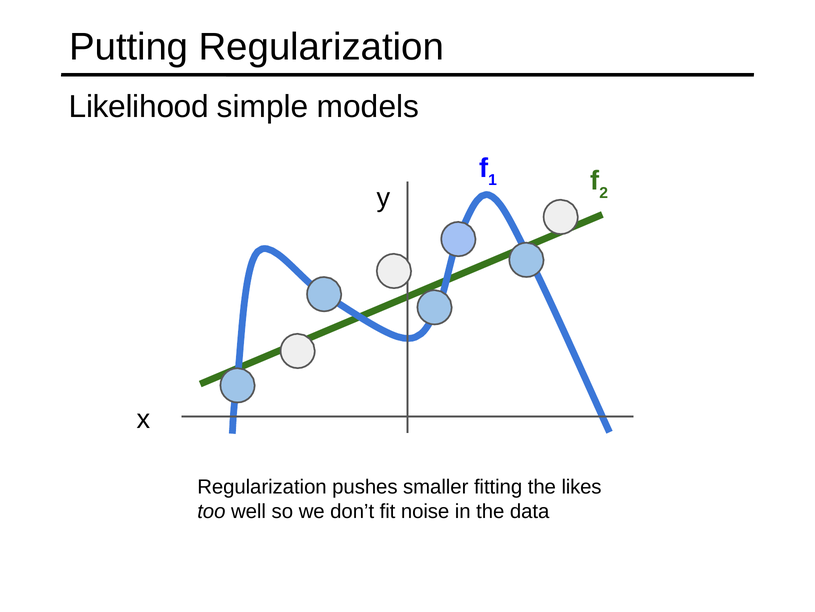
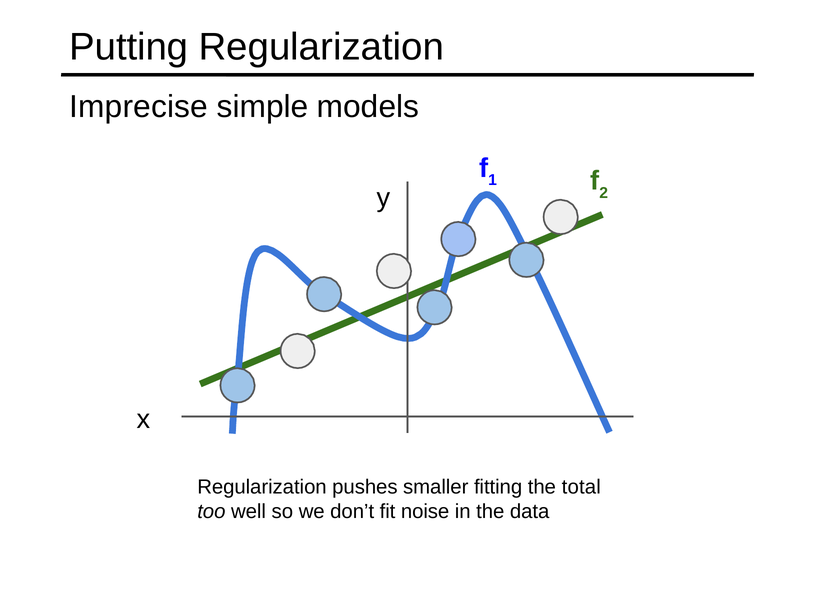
Likelihood: Likelihood -> Imprecise
likes: likes -> total
